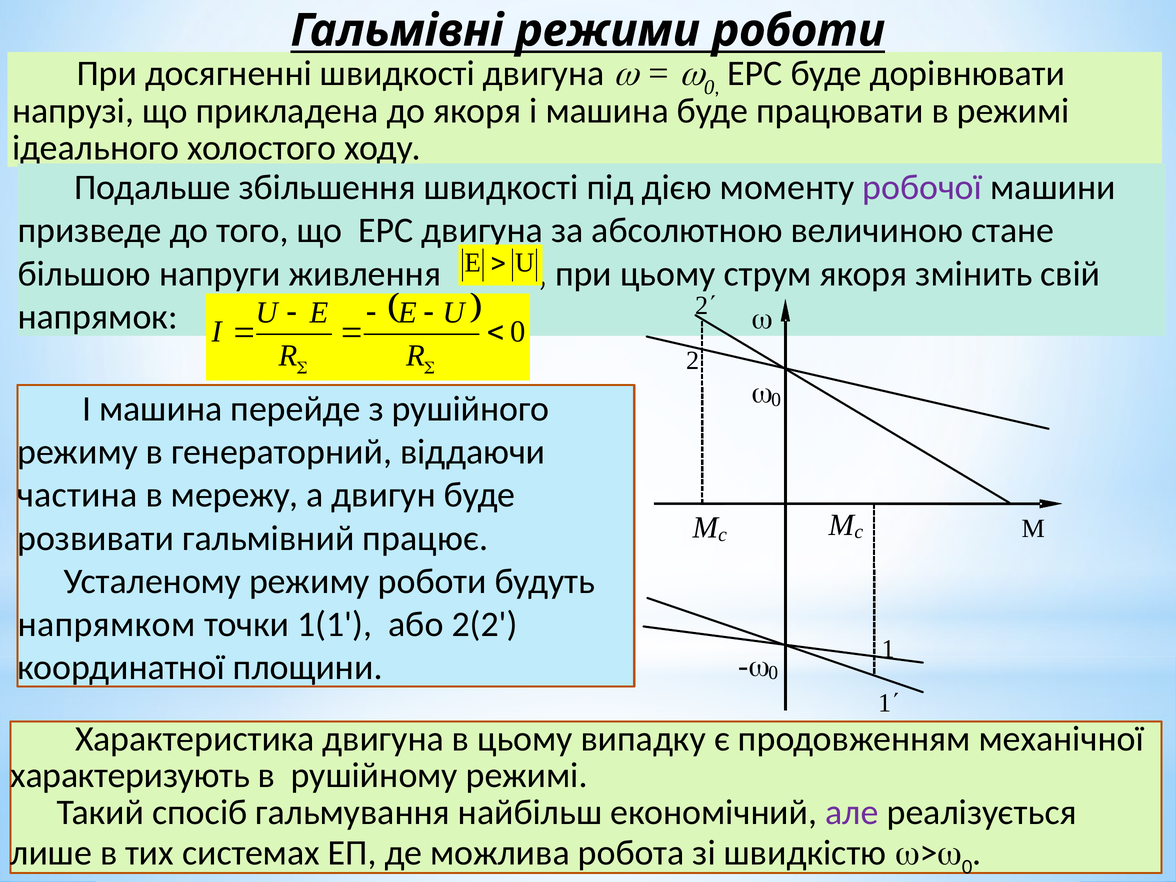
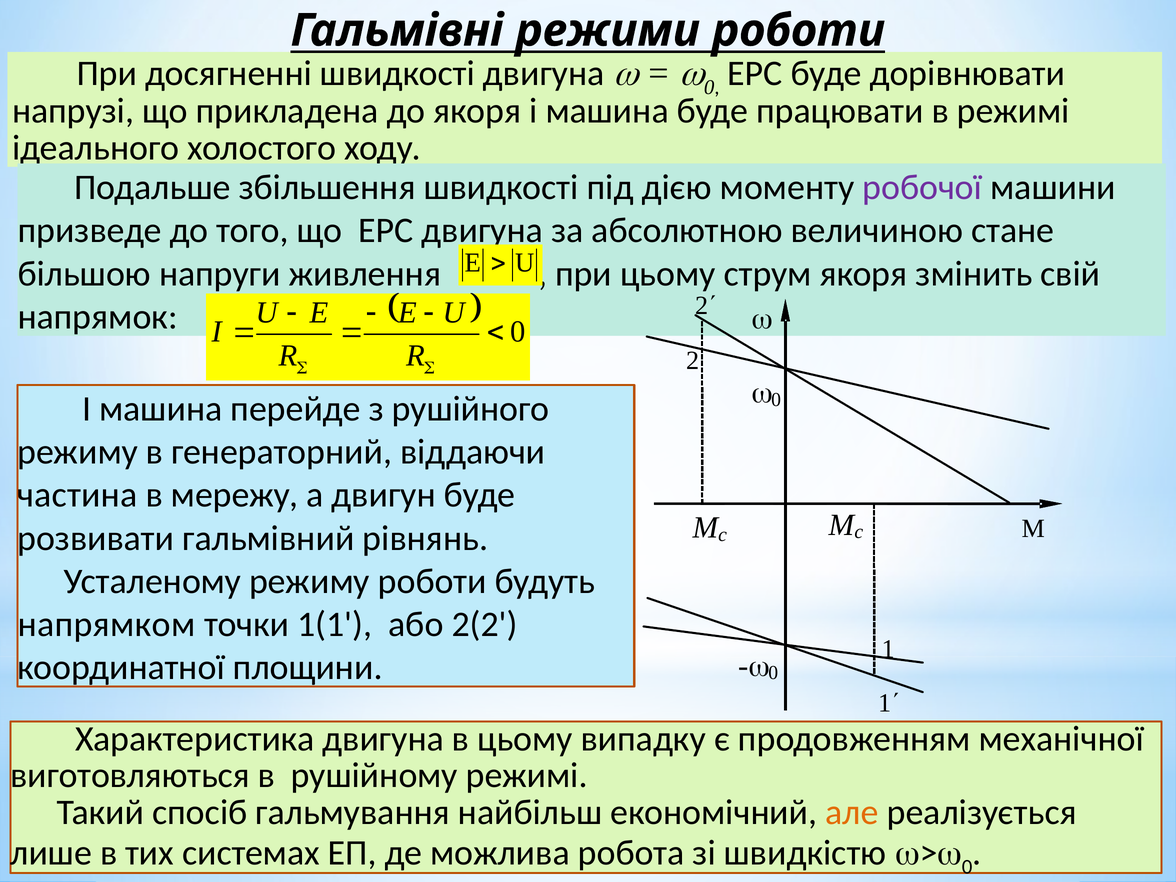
працює: працює -> рівнянь
характеризують: характеризують -> виготовляються
але colour: purple -> orange
